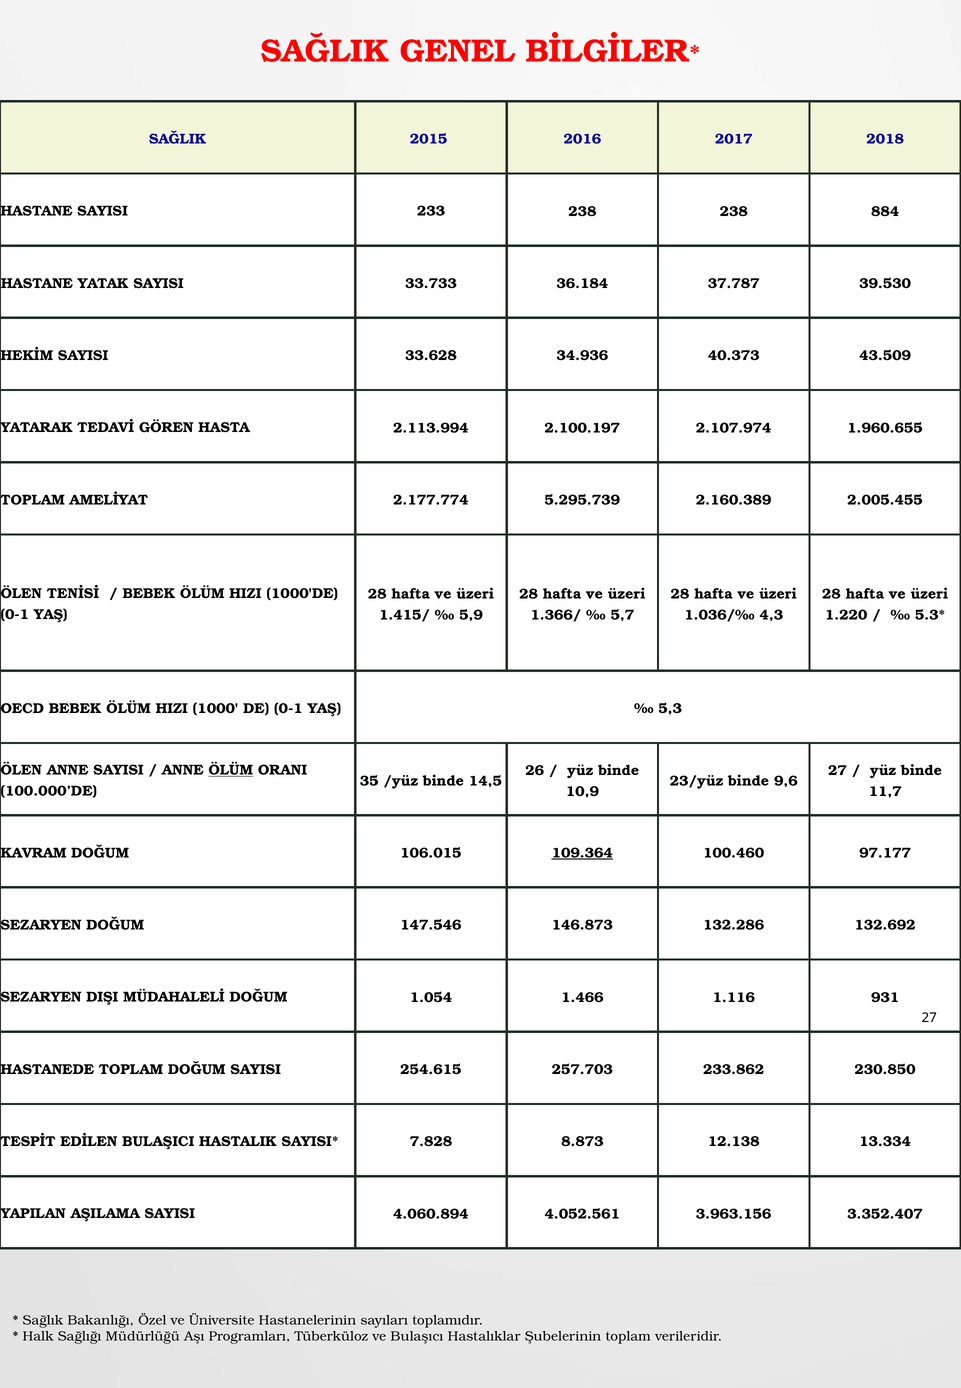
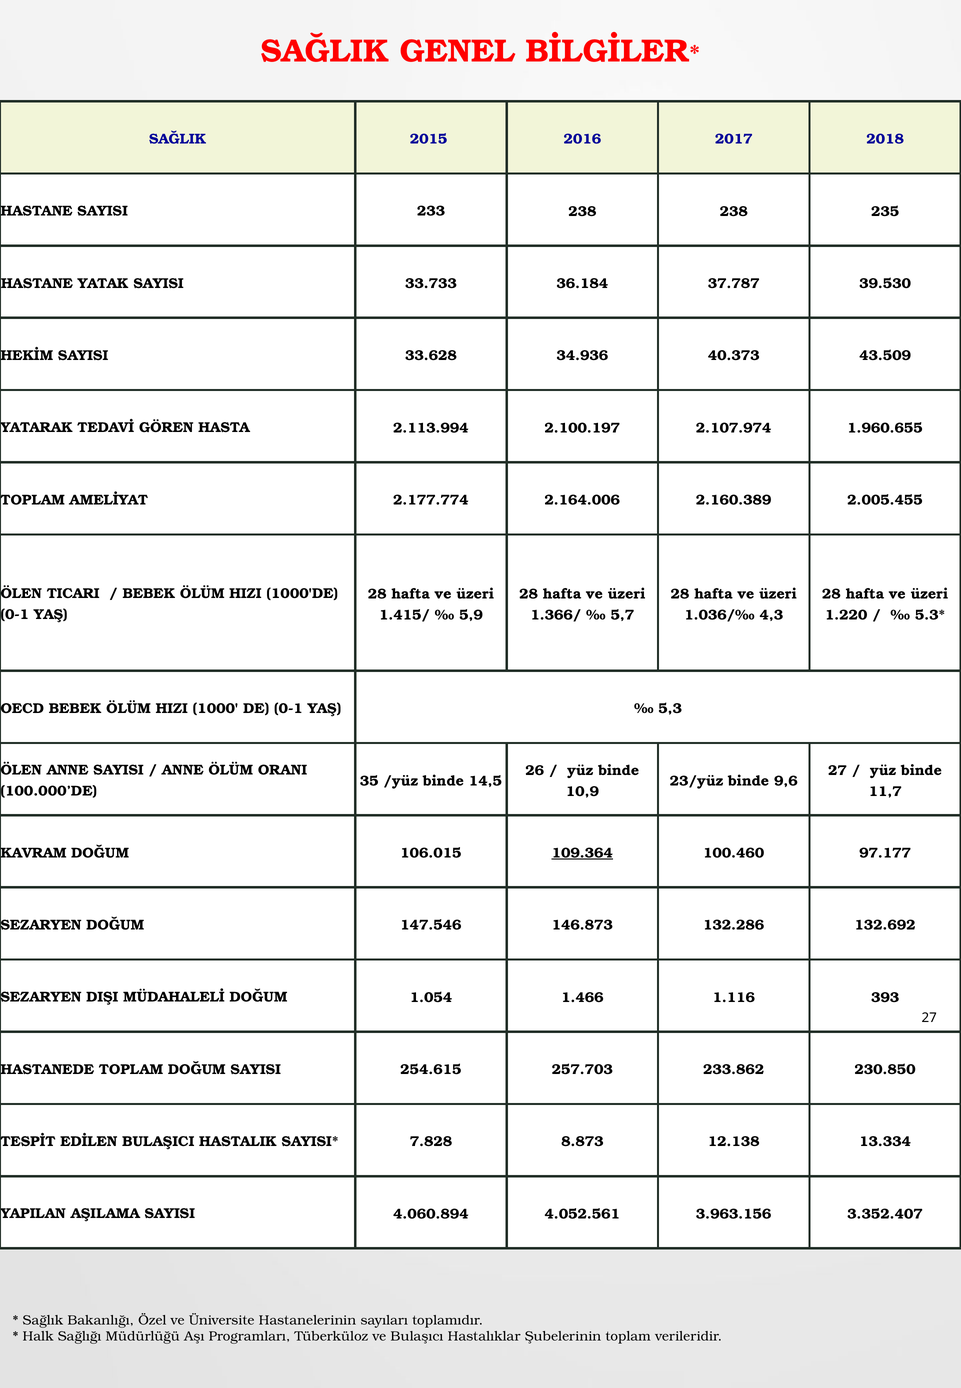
884: 884 -> 235
5.295.739: 5.295.739 -> 2.164.006
TENİSİ: TENİSİ -> TICARI
ÖLÜM at (231, 770) underline: present -> none
931: 931 -> 393
